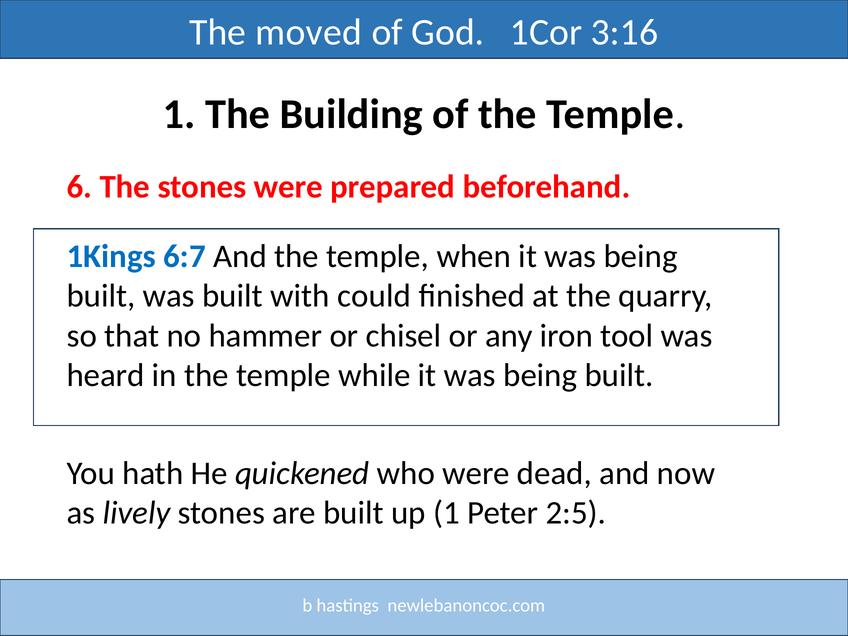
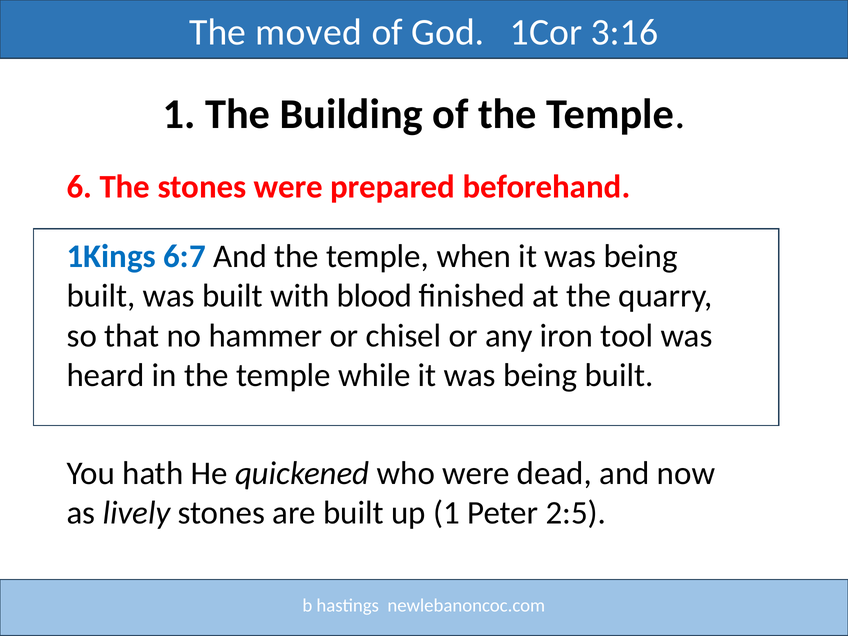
could: could -> blood
